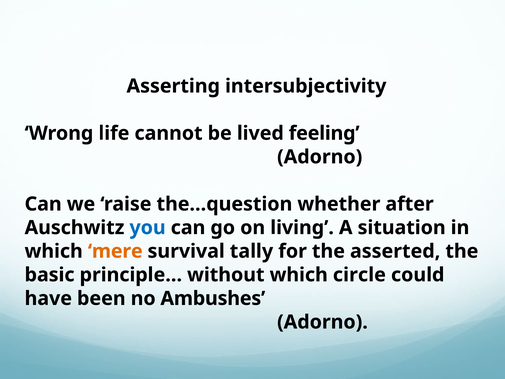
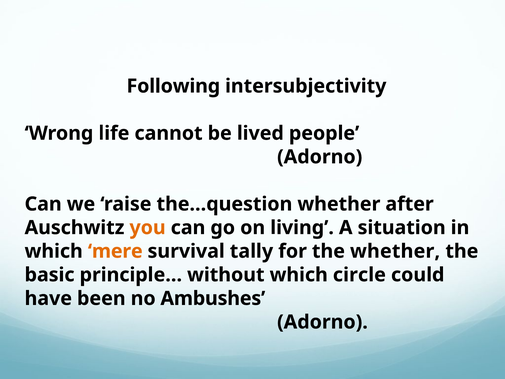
Asserting: Asserting -> Following
feeling: feeling -> people
you colour: blue -> orange
the asserted: asserted -> whether
